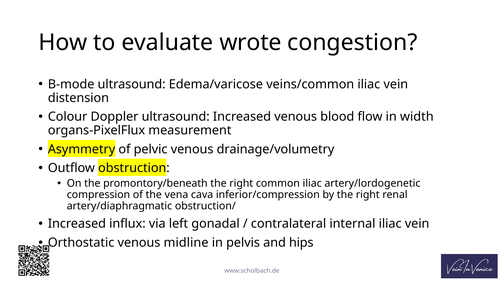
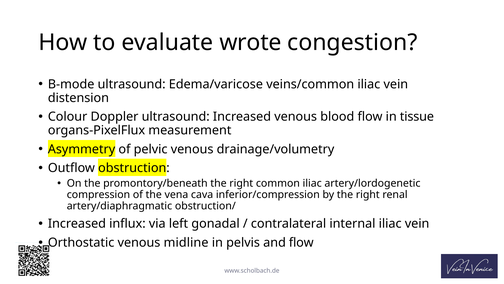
width: width -> tissue
and hips: hips -> flow
